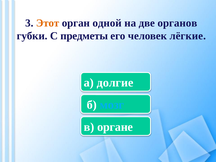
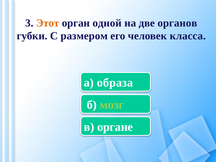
предметы: предметы -> размером
лёгкие: лёгкие -> класса
долгие: долгие -> образа
мозг colour: light blue -> light green
